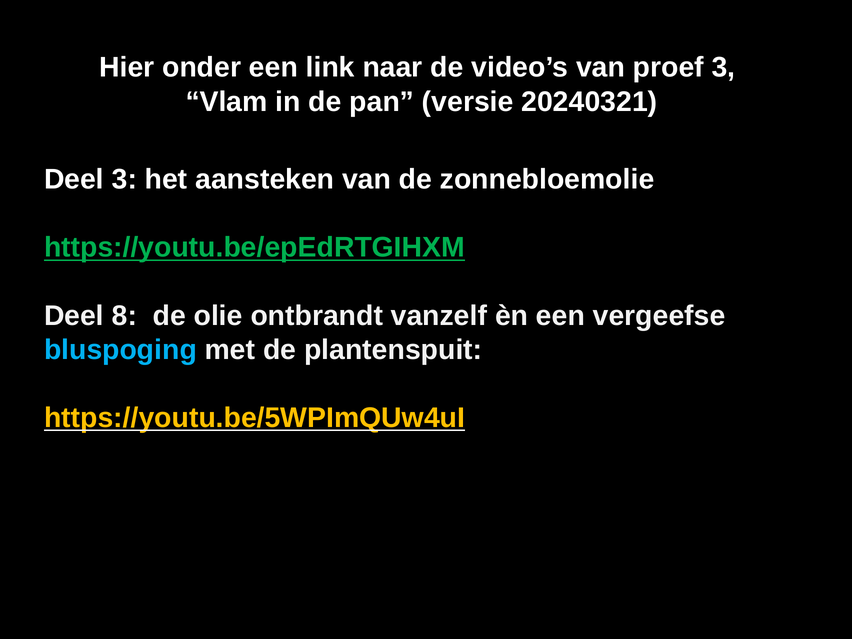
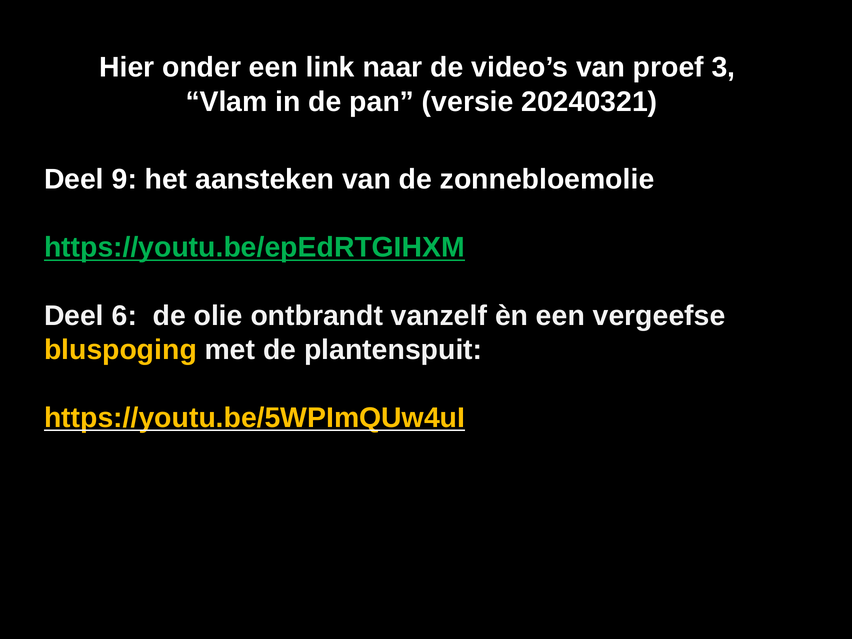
Deel 3: 3 -> 9
8: 8 -> 6
bluspoging colour: light blue -> yellow
